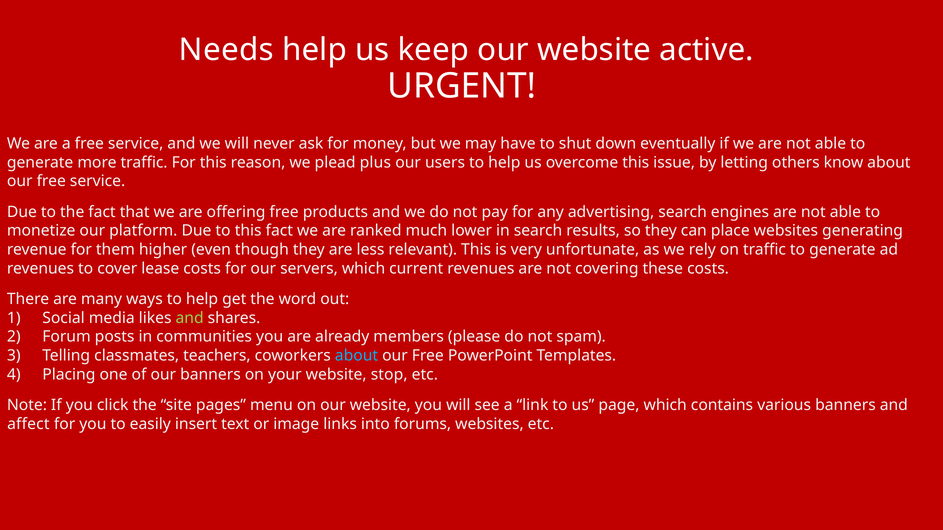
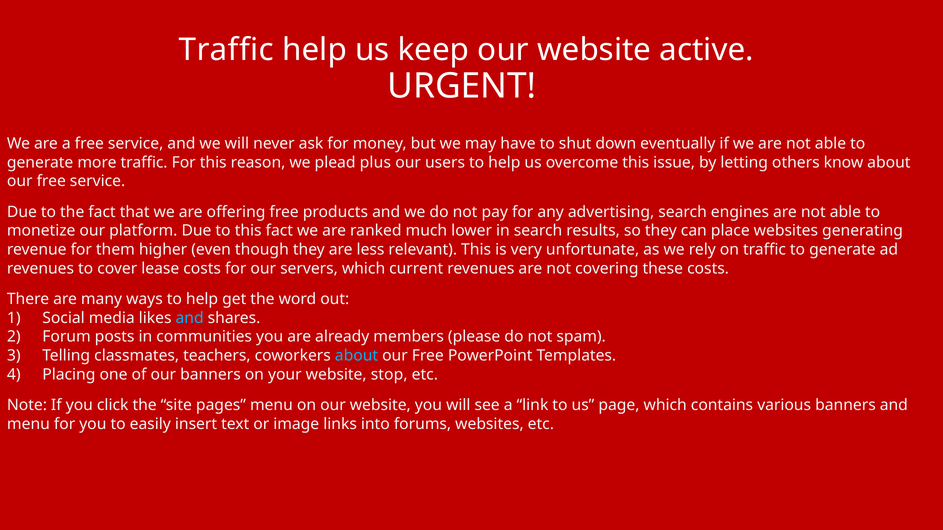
Needs at (226, 50): Needs -> Traffic
and at (190, 318) colour: light green -> light blue
affect at (28, 424): affect -> menu
